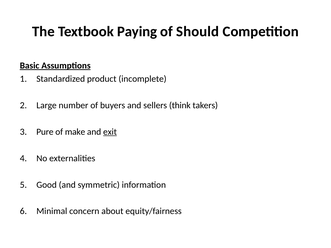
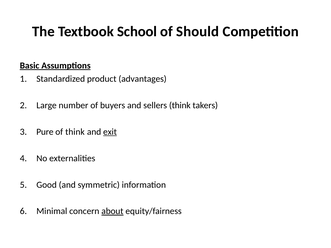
Paying: Paying -> School
incomplete: incomplete -> advantages
of make: make -> think
about underline: none -> present
